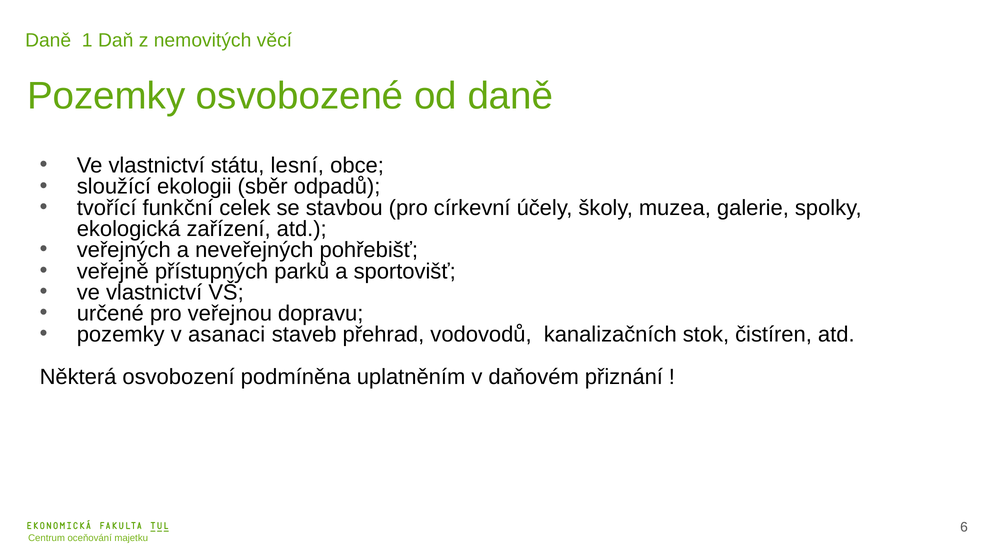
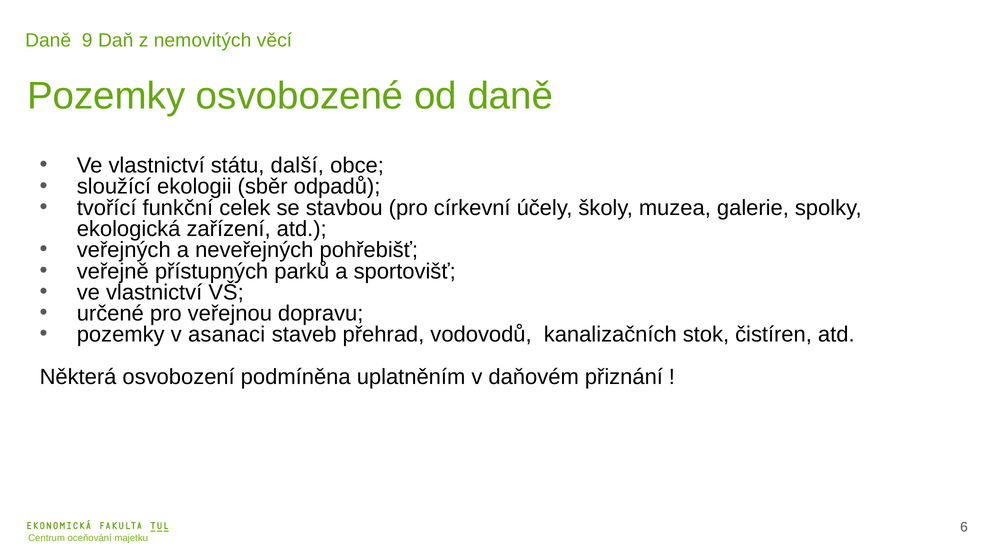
1: 1 -> 9
lesní: lesní -> další
